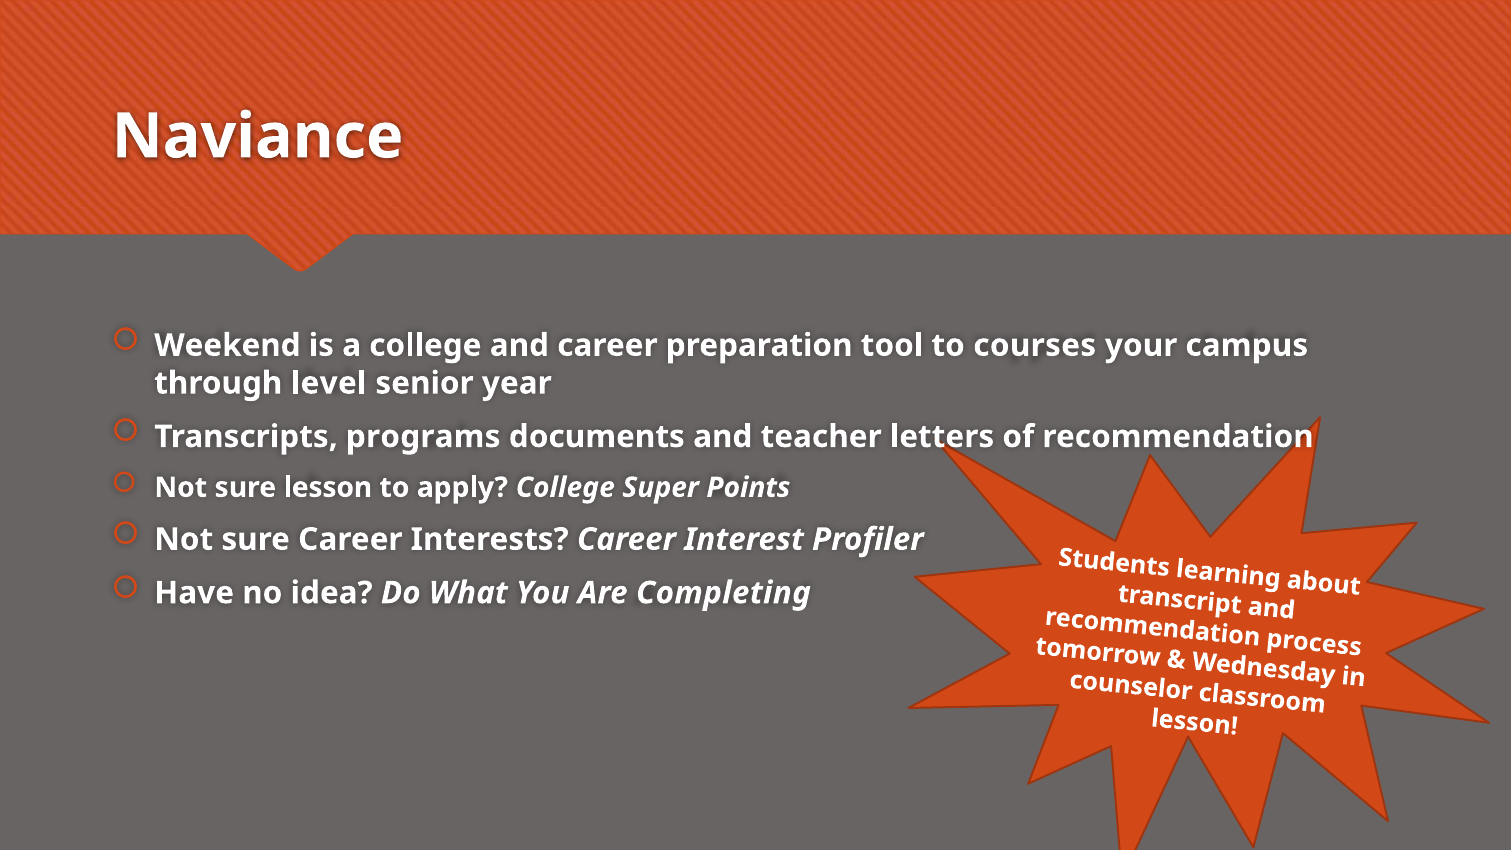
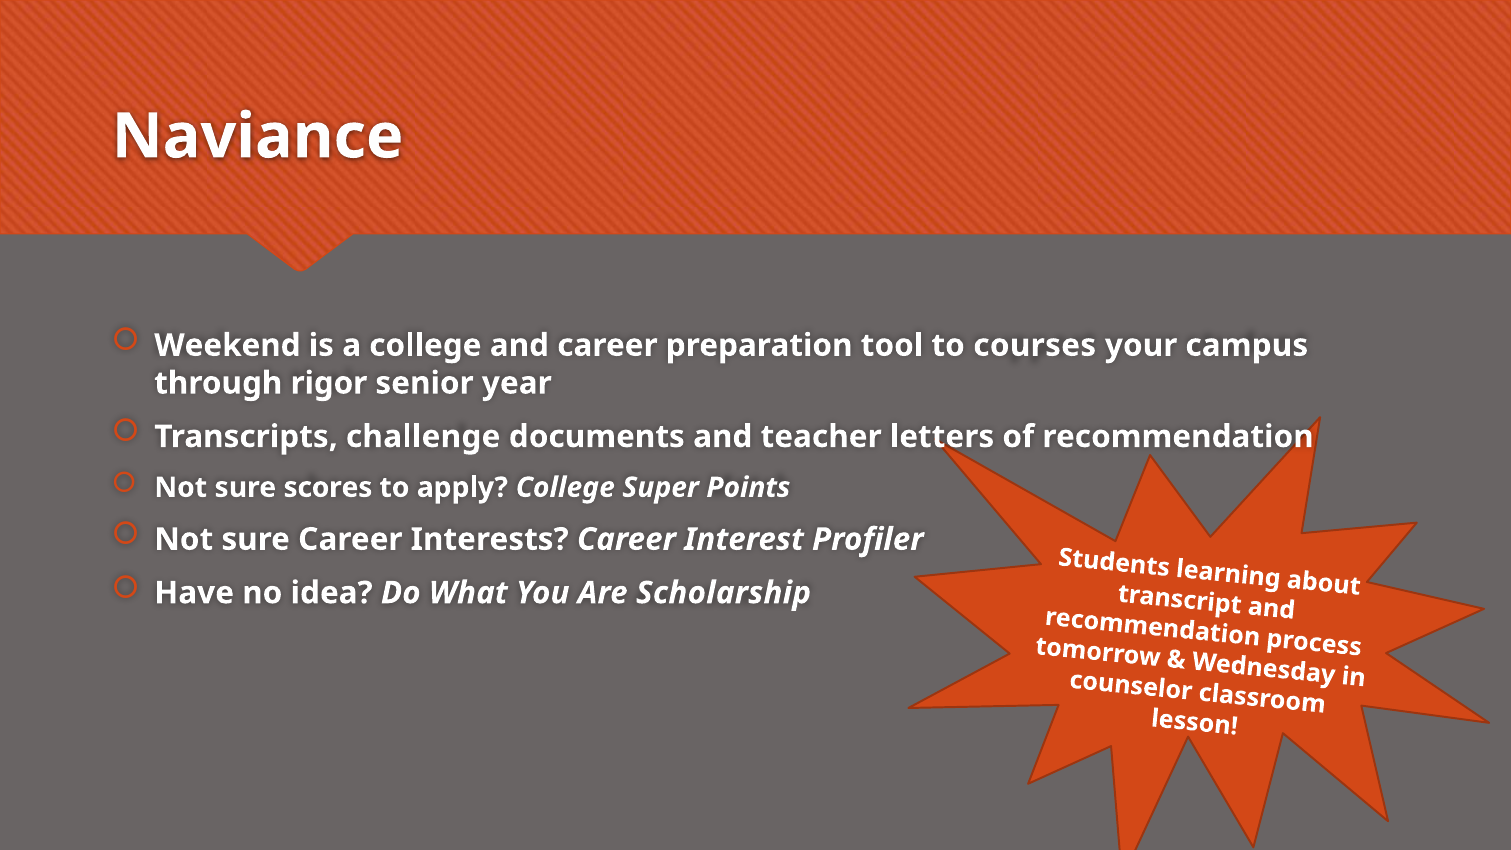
level: level -> rigor
programs: programs -> challenge
sure lesson: lesson -> scores
Completing: Completing -> Scholarship
